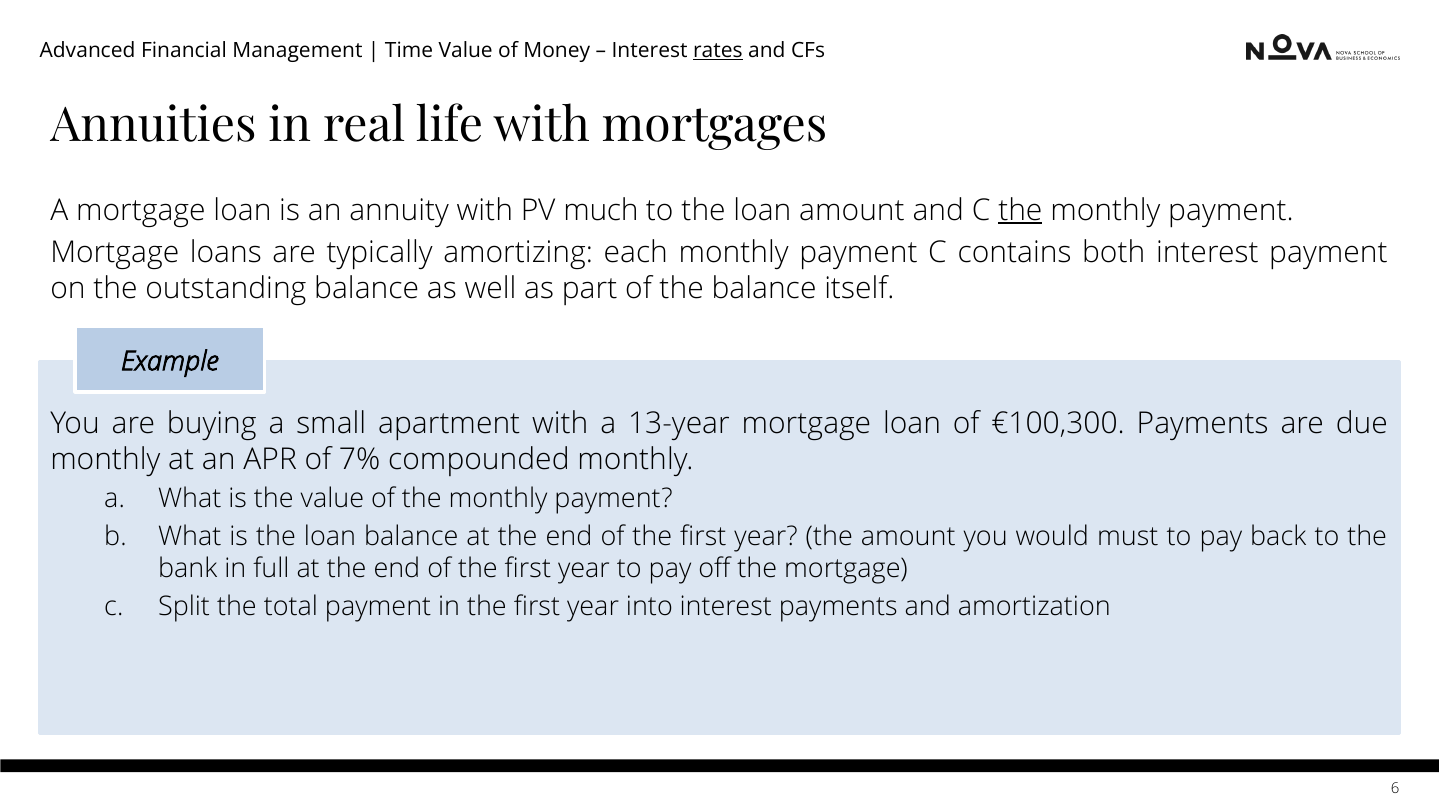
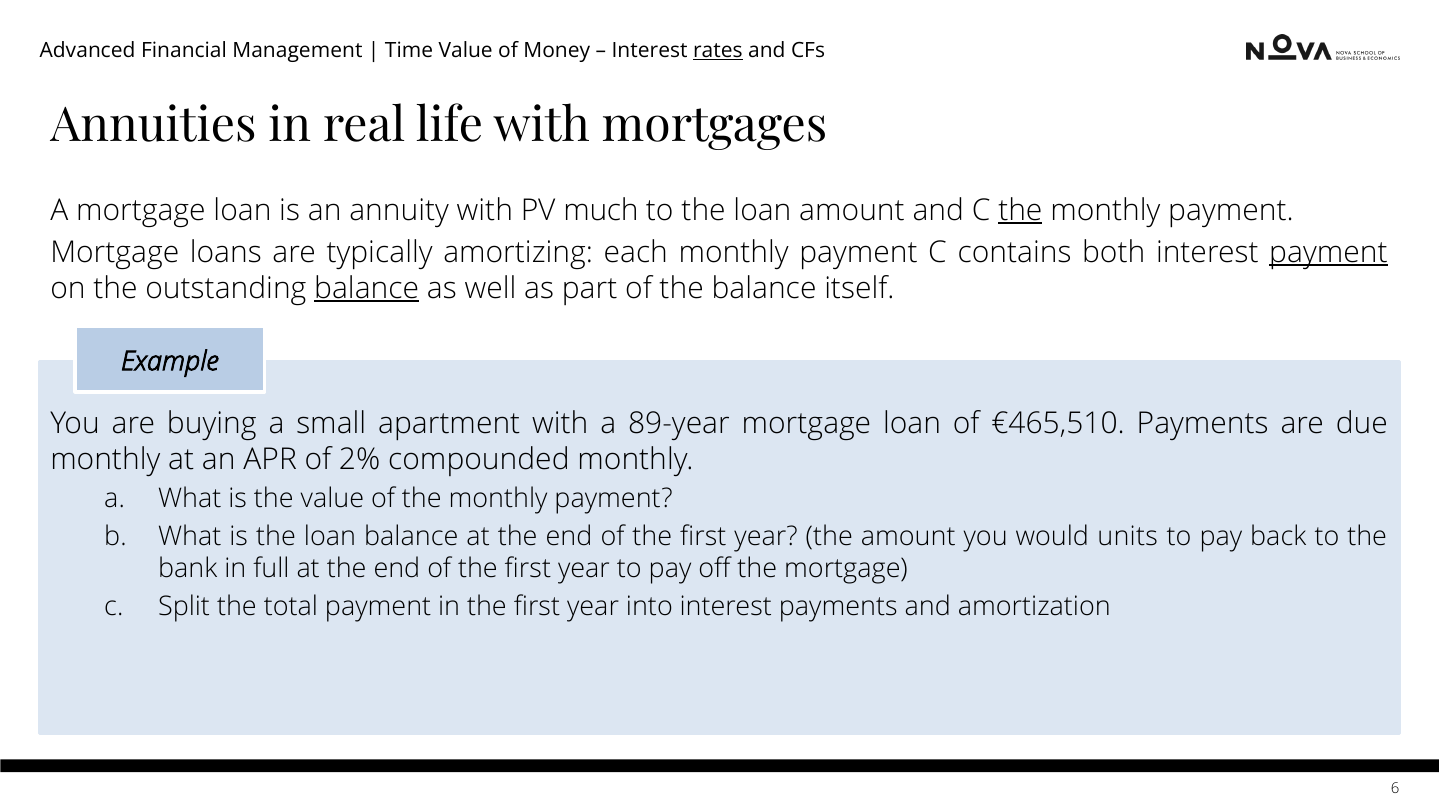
payment at (1328, 252) underline: none -> present
balance at (367, 288) underline: none -> present
13-year: 13-year -> 89-year
€100,300: €100,300 -> €465,510
7%: 7% -> 2%
must: must -> units
